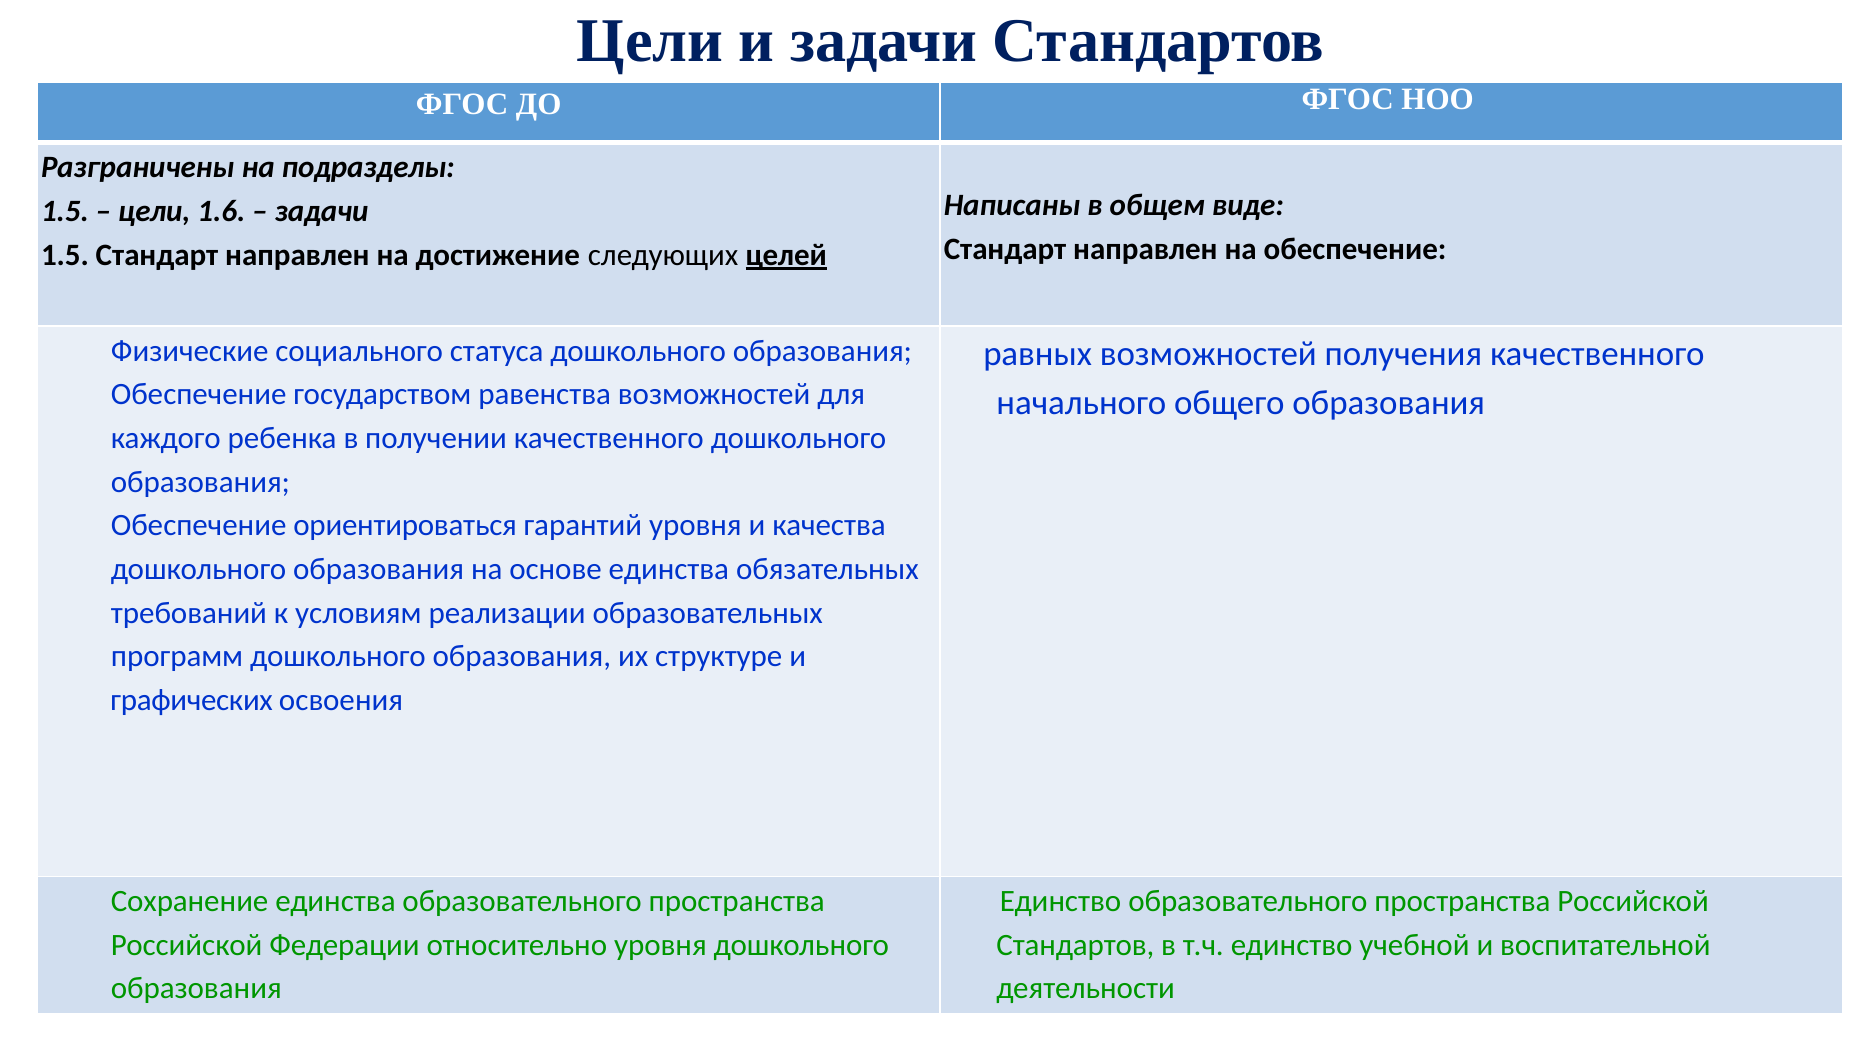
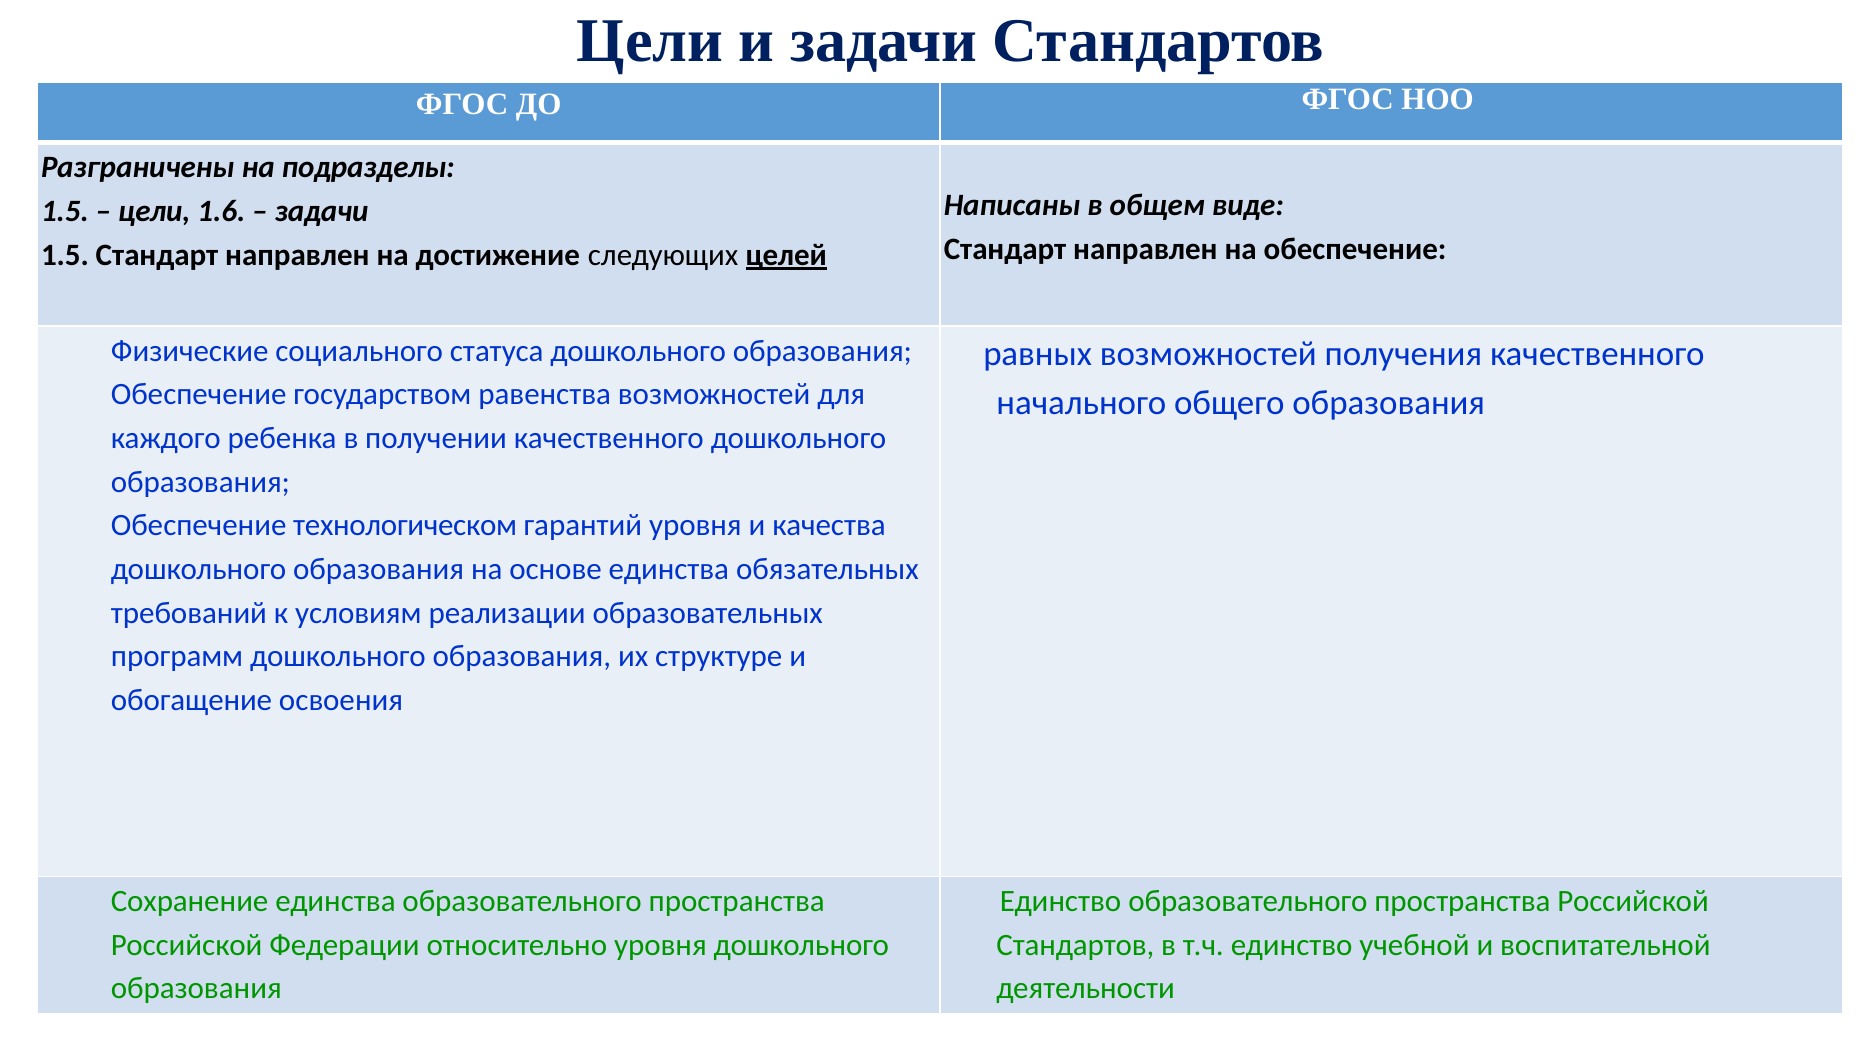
ориентироваться: ориентироваться -> технологическом
графических: графических -> обогащение
